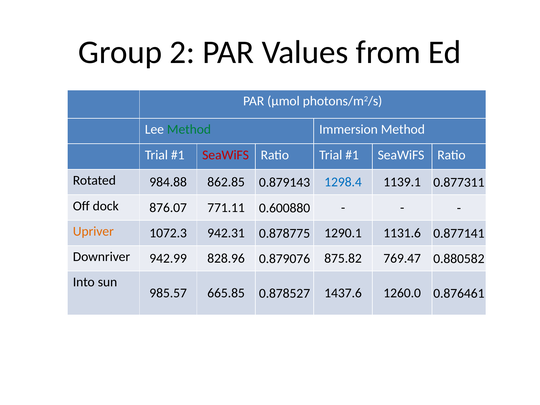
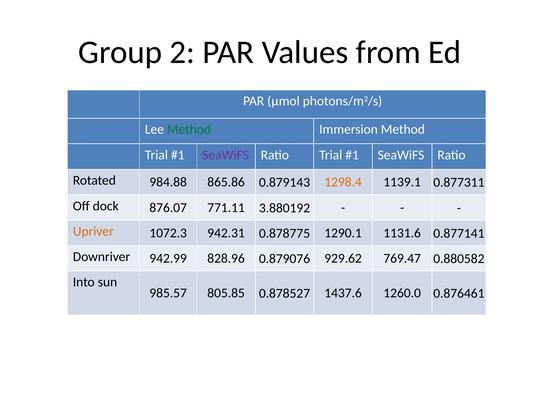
SeaWiFS at (226, 155) colour: red -> purple
862.85: 862.85 -> 865.86
1298.4 colour: blue -> orange
0.600880: 0.600880 -> 3.880192
875.82: 875.82 -> 929.62
665.85: 665.85 -> 805.85
